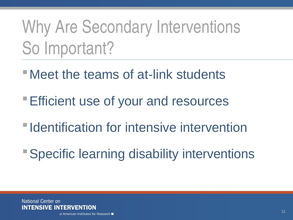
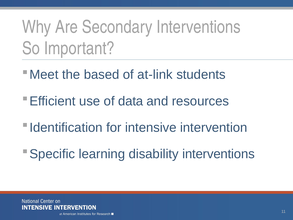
teams: teams -> based
your: your -> data
